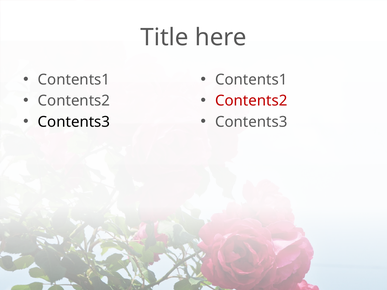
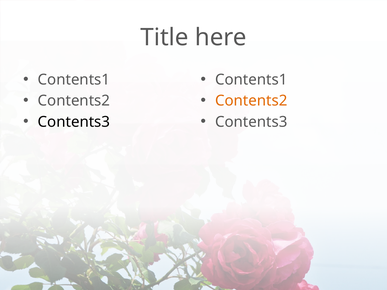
Contents2 at (251, 101) colour: red -> orange
